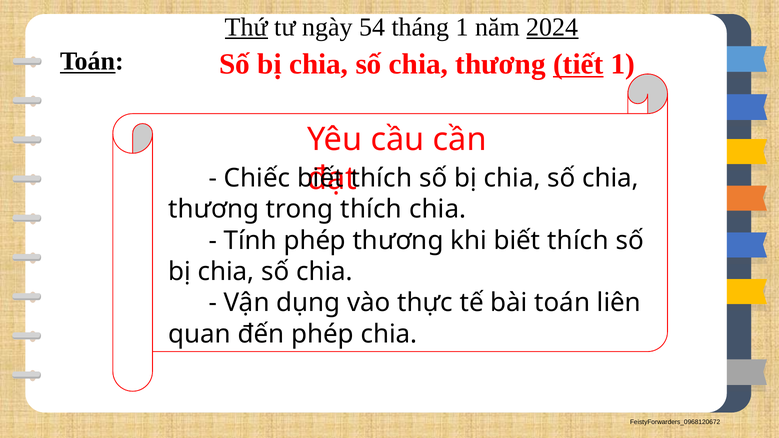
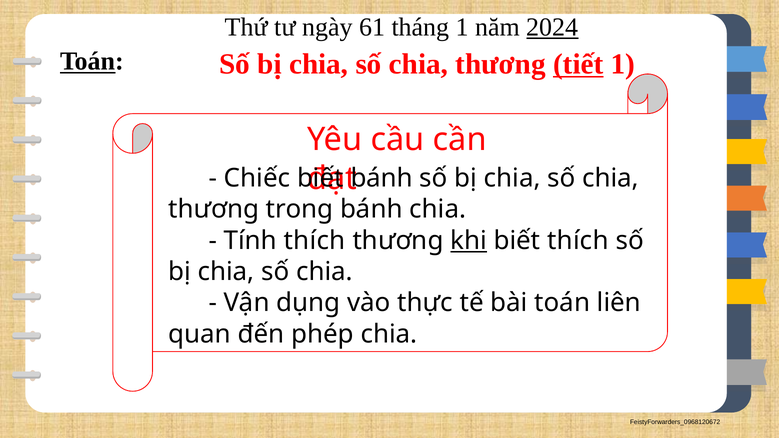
Thứ underline: present -> none
54: 54 -> 61
thích at (381, 178): thích -> bánh
trong thích: thích -> bánh
Tính phép: phép -> thích
khi underline: none -> present
